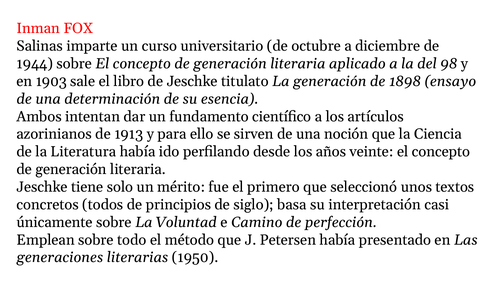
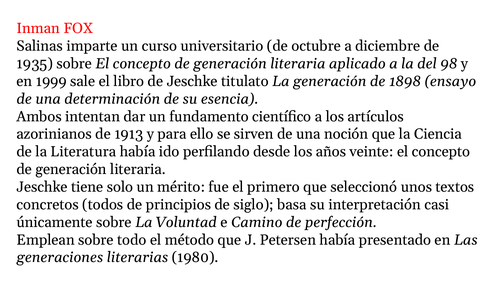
1944: 1944 -> 1935
1903: 1903 -> 1999
1950: 1950 -> 1980
